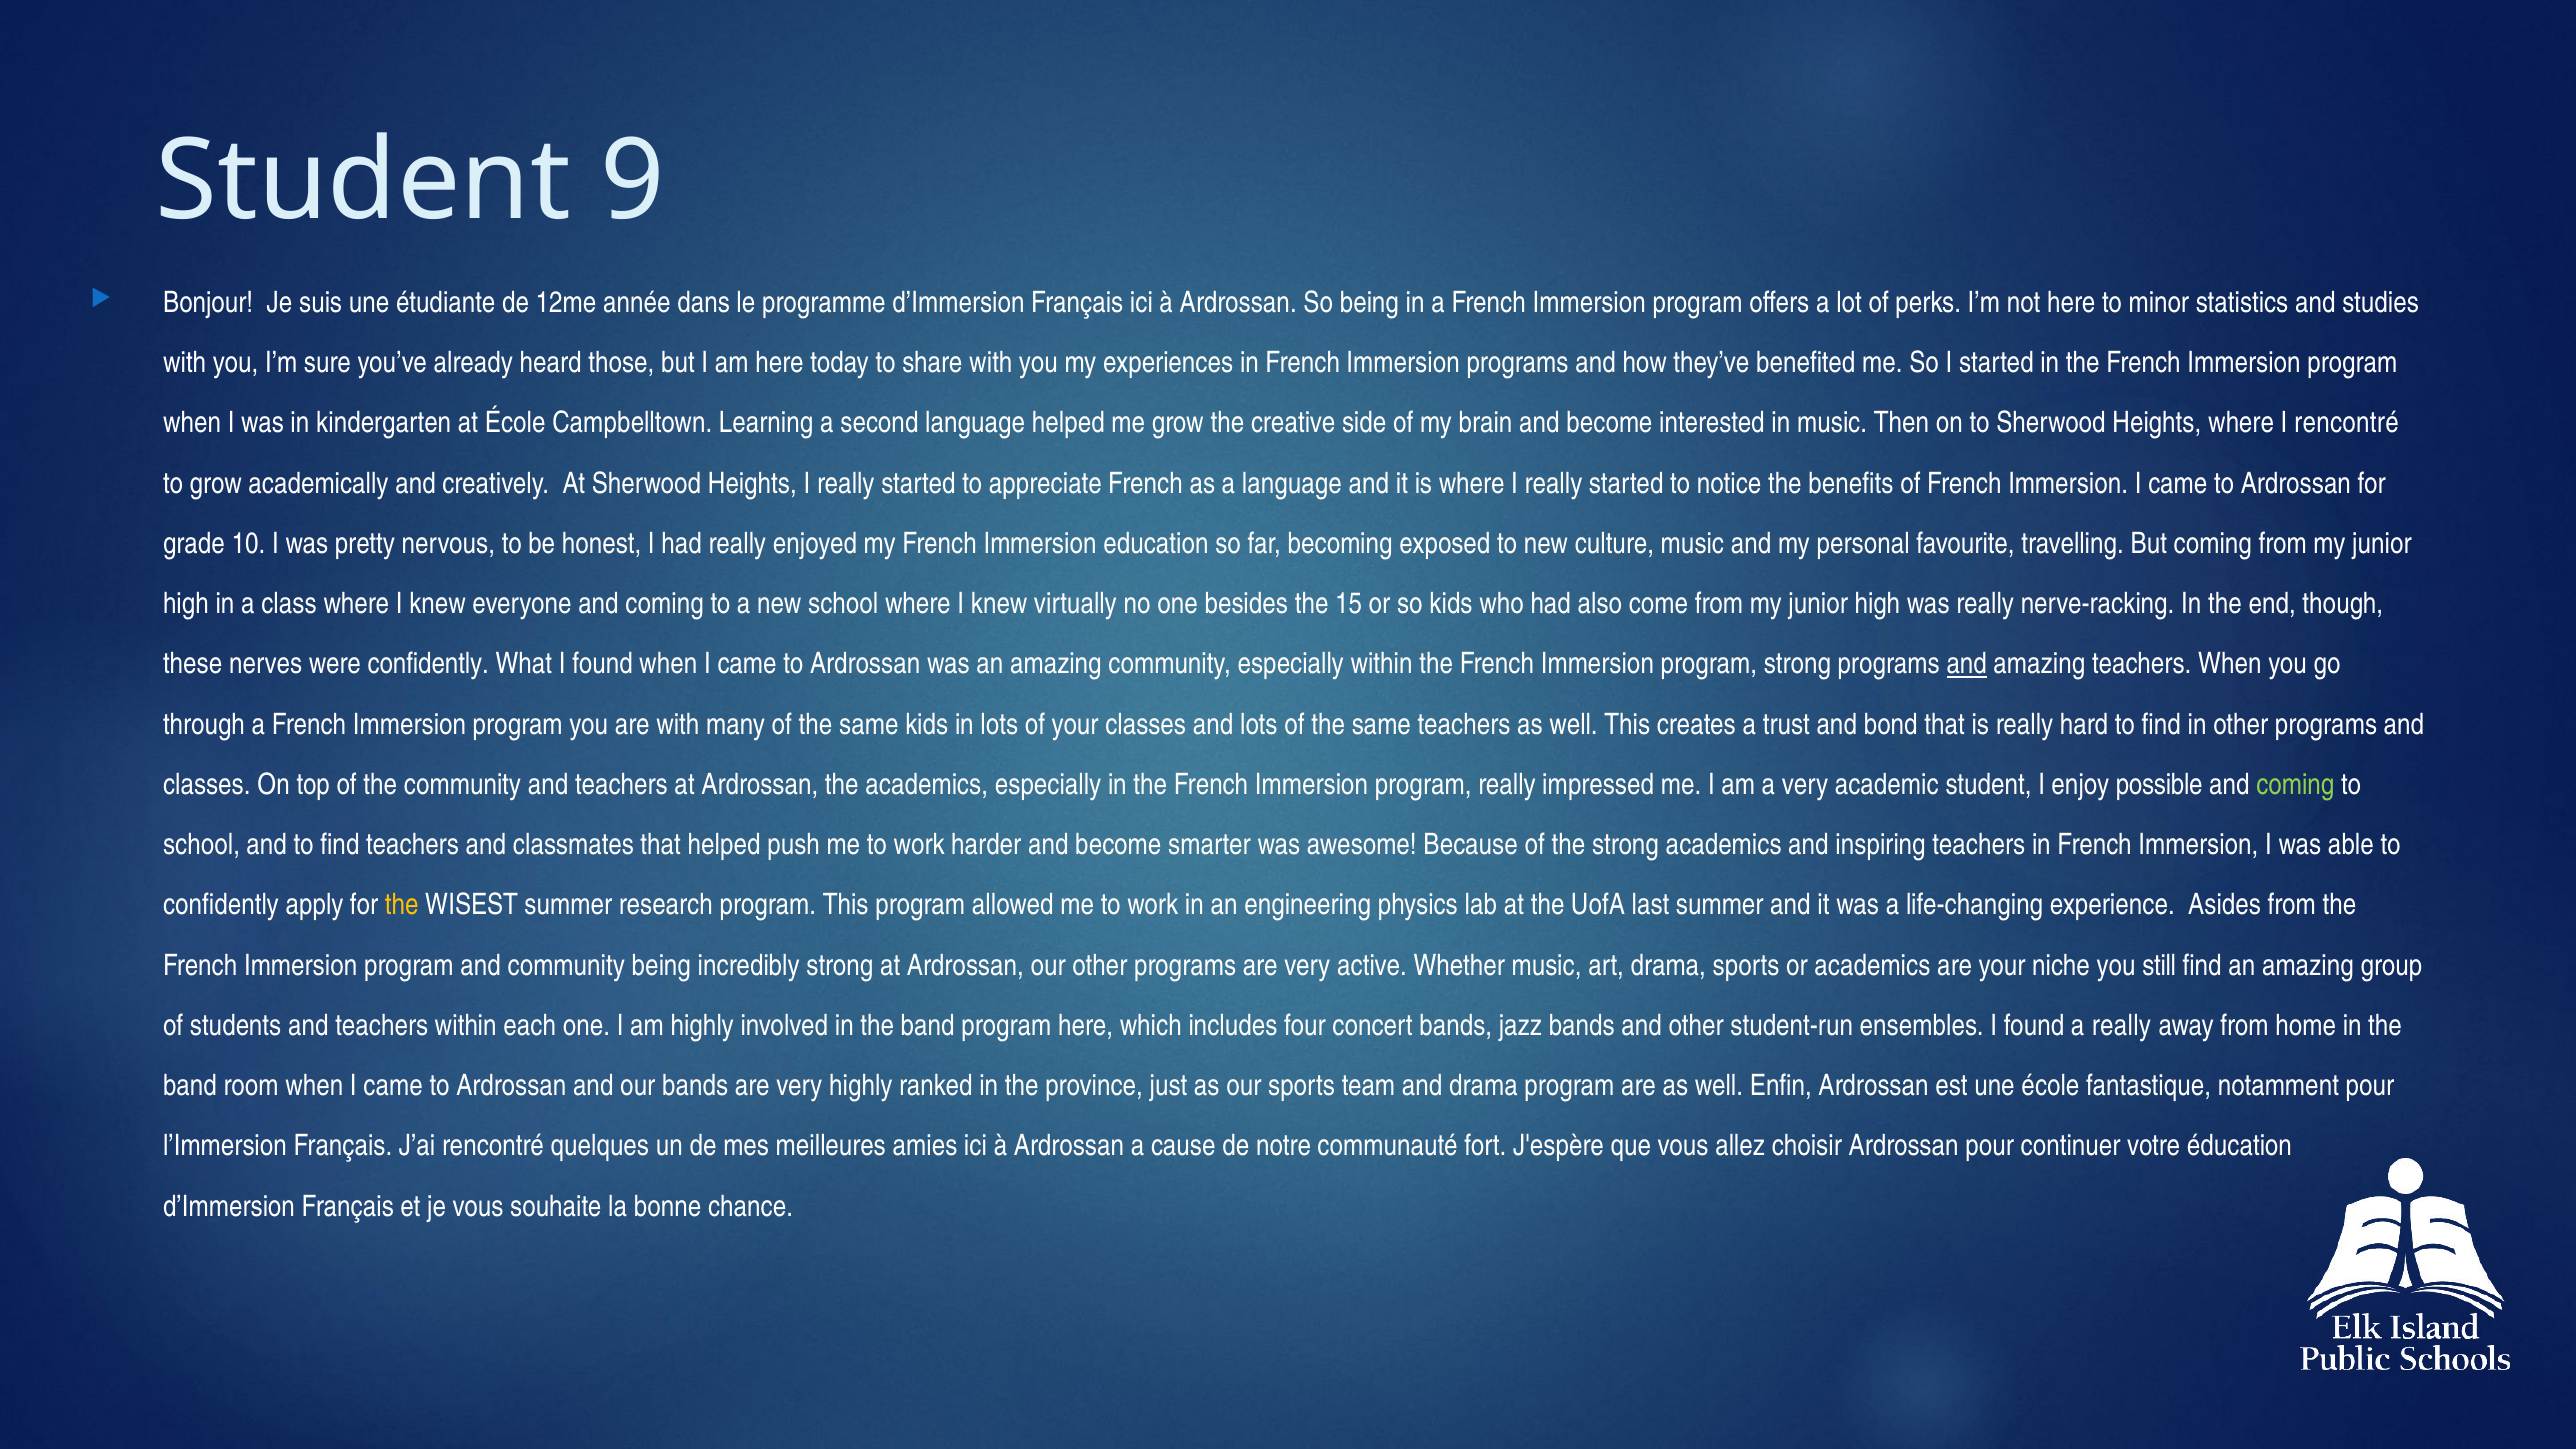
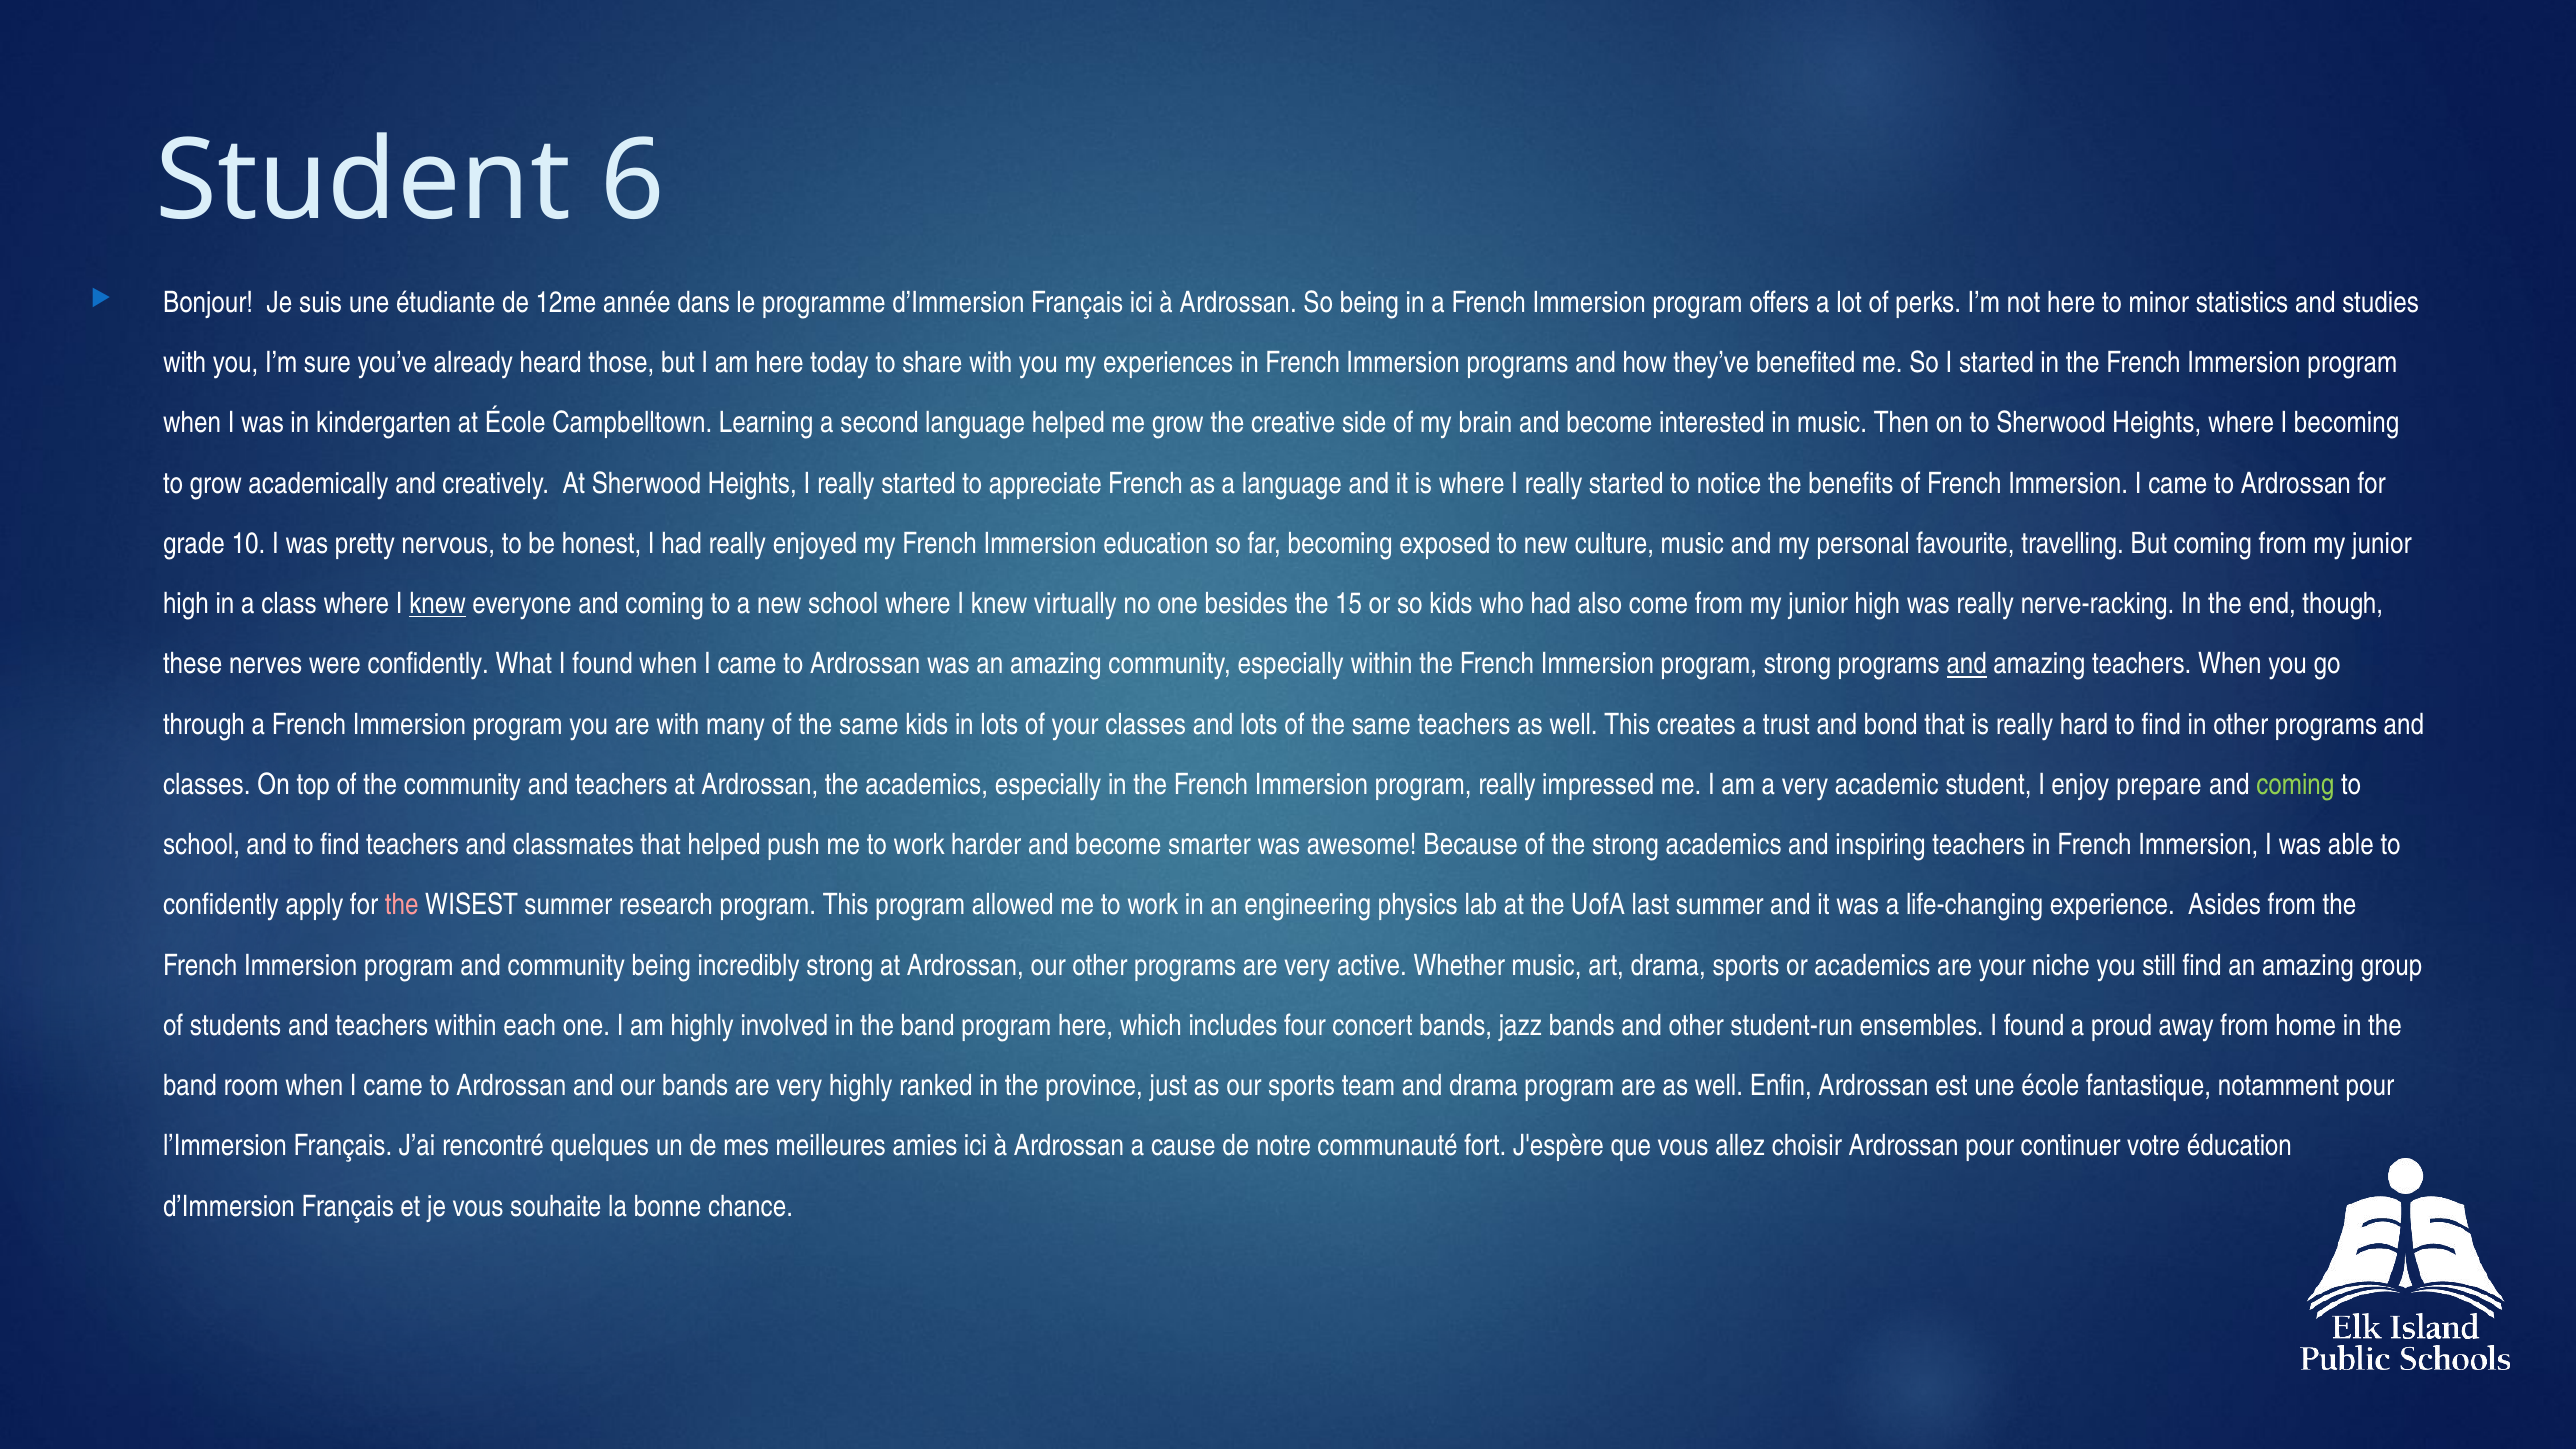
9: 9 -> 6
I rencontré: rencontré -> becoming
knew at (438, 604) underline: none -> present
possible: possible -> prepare
the at (402, 905) colour: yellow -> pink
a really: really -> proud
